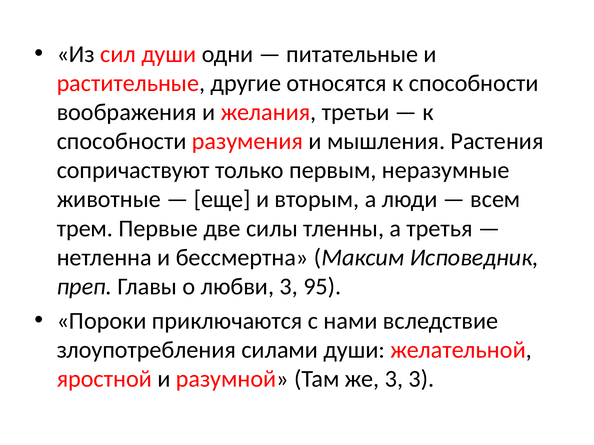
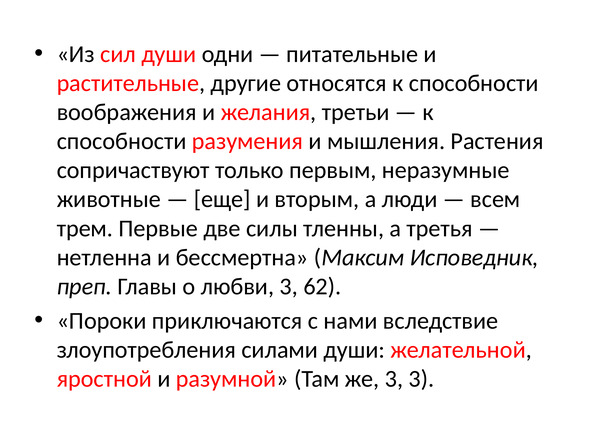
95: 95 -> 62
